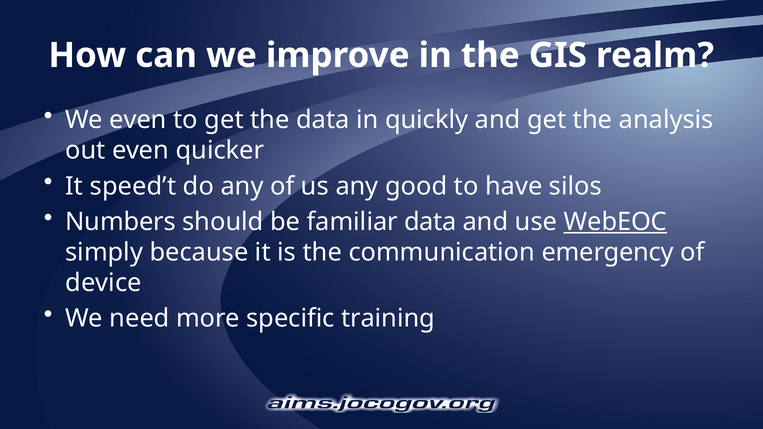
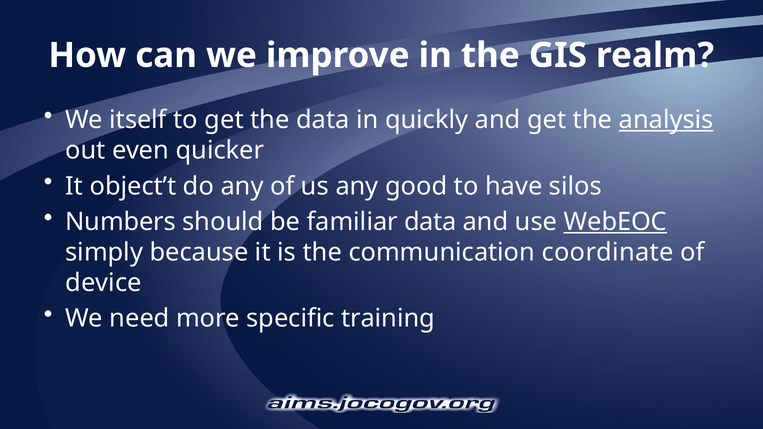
We even: even -> itself
analysis underline: none -> present
speed’t: speed’t -> object’t
emergency: emergency -> coordinate
